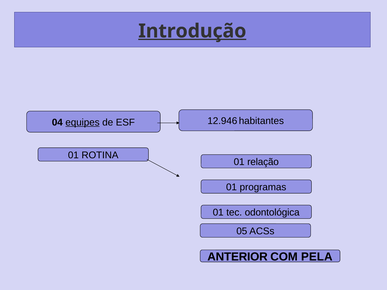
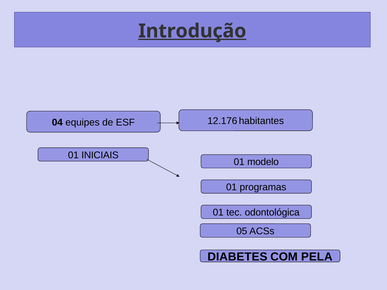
12.946: 12.946 -> 12.176
equipes underline: present -> none
ROTINA: ROTINA -> INICIAIS
relação: relação -> modelo
ANTERIOR: ANTERIOR -> DIABETES
